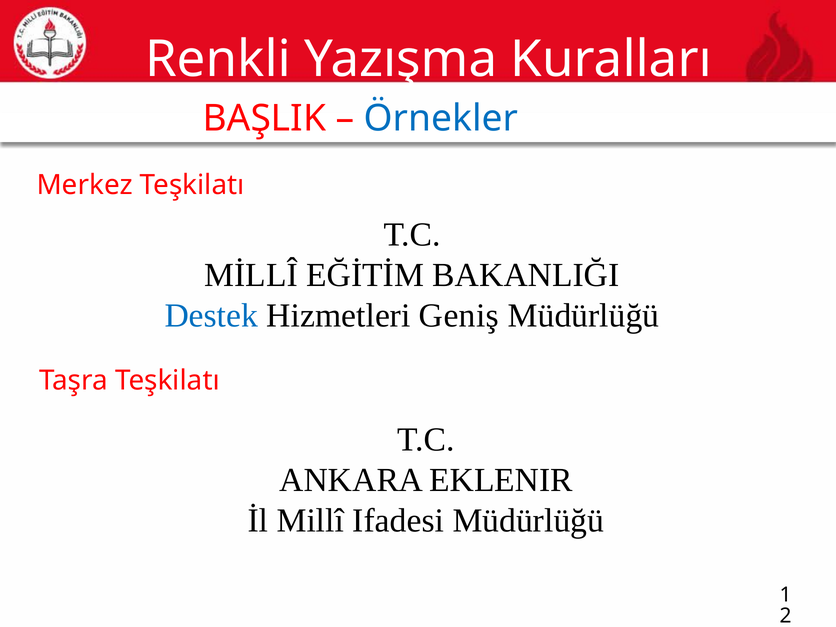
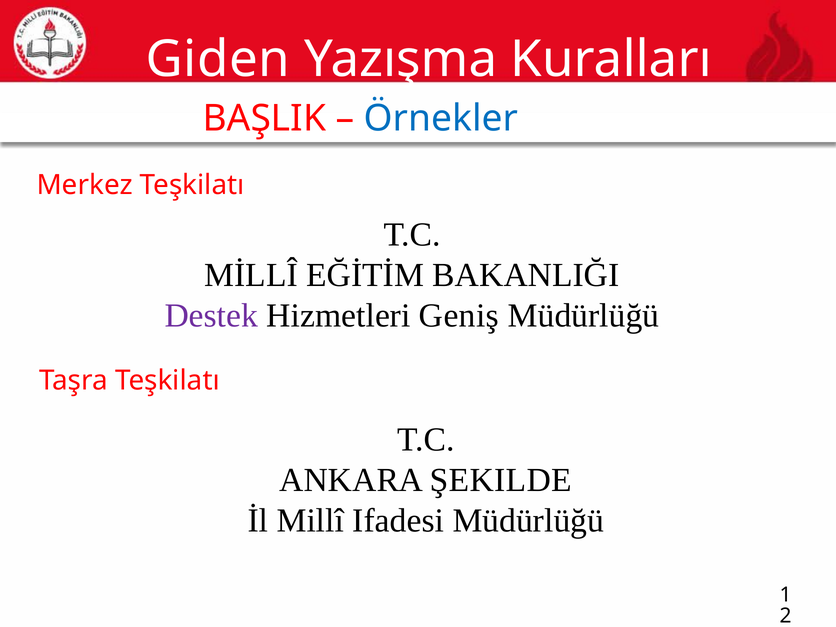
Renkli: Renkli -> Giden
Destek colour: blue -> purple
EKLENIR: EKLENIR -> ŞEKILDE
